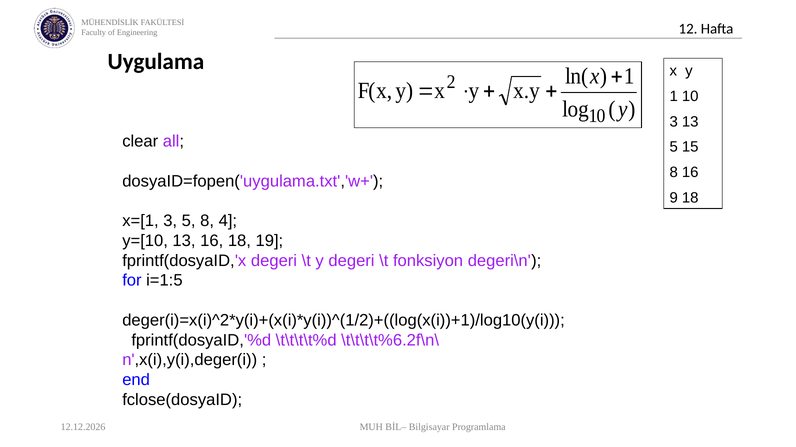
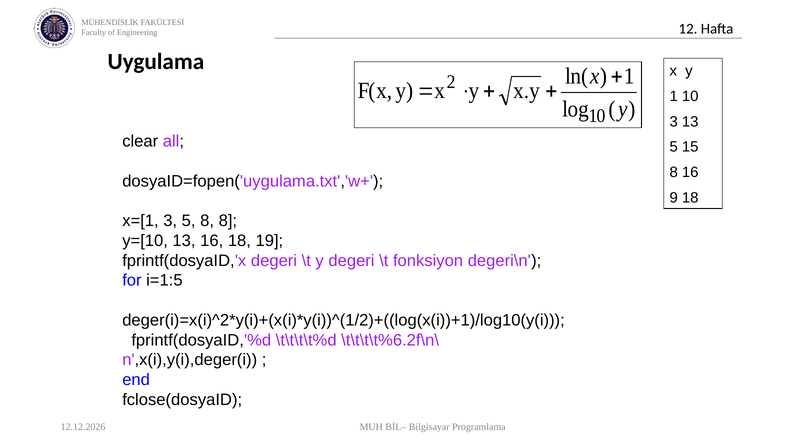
8 4: 4 -> 8
